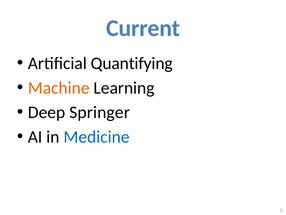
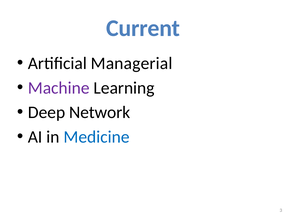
Quantifying: Quantifying -> Managerial
Machine colour: orange -> purple
Springer: Springer -> Network
